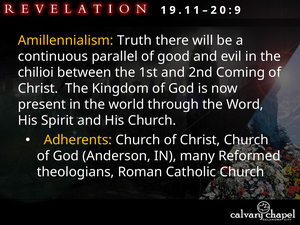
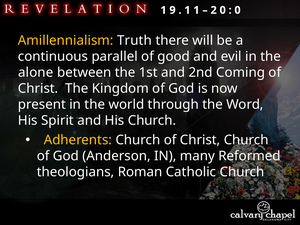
9 at (238, 10): 9 -> 0
chilioi: chilioi -> alone
